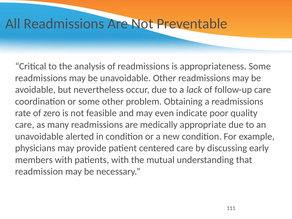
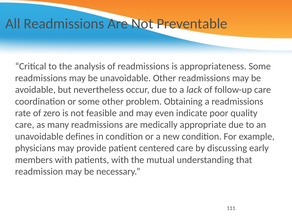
alerted: alerted -> defines
